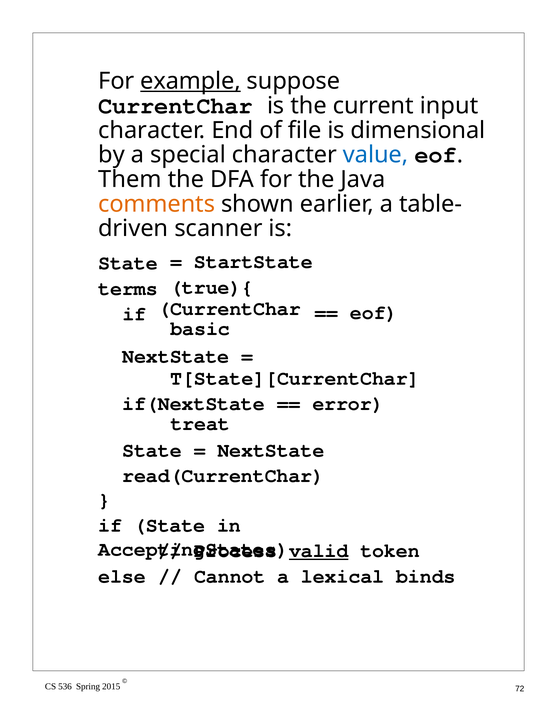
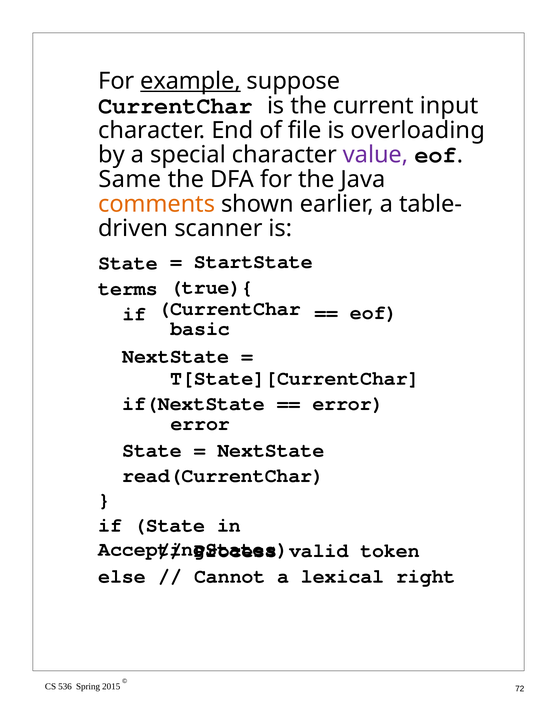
dimensional: dimensional -> overloading
value colour: blue -> purple
Them: Them -> Same
treat at (200, 424): treat -> error
valid underline: present -> none
binds: binds -> right
